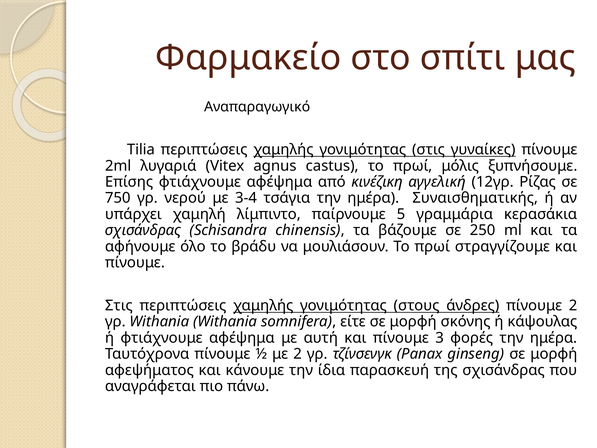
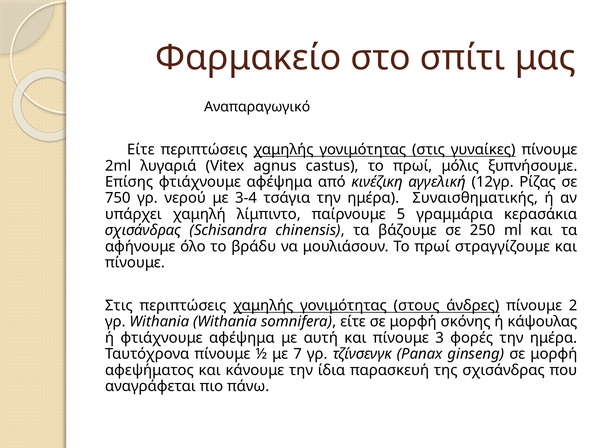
Tilia at (141, 150): Tilia -> Είτε
με 2: 2 -> 7
